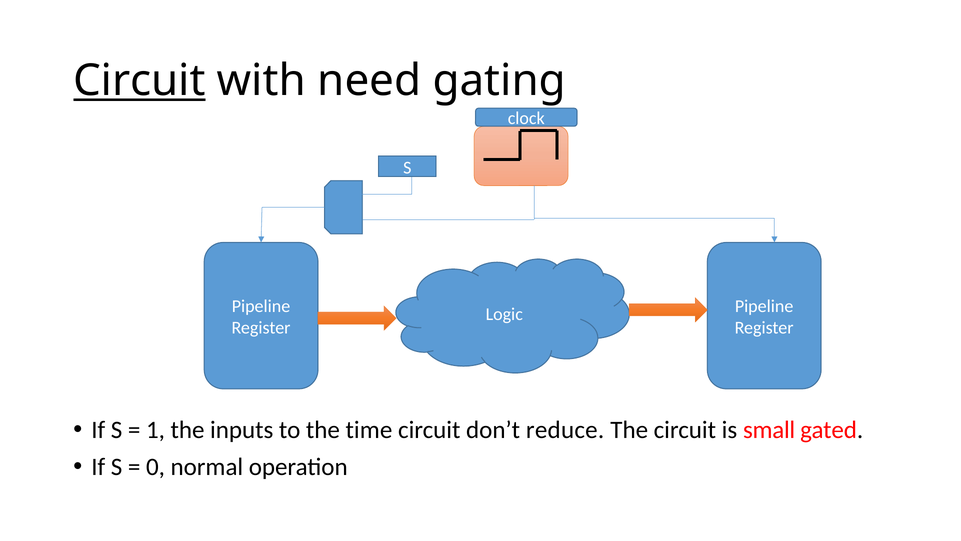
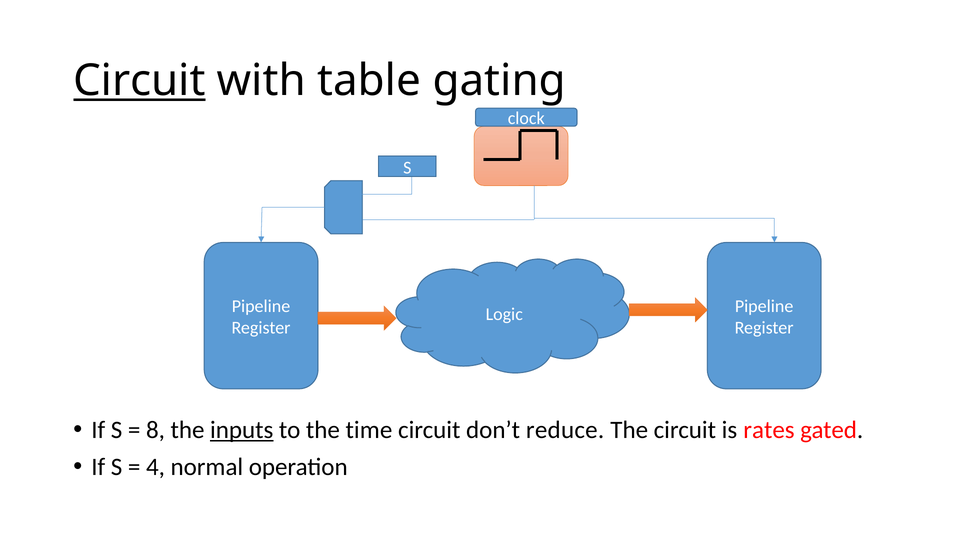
need: need -> table
1: 1 -> 8
inputs underline: none -> present
small: small -> rates
0: 0 -> 4
